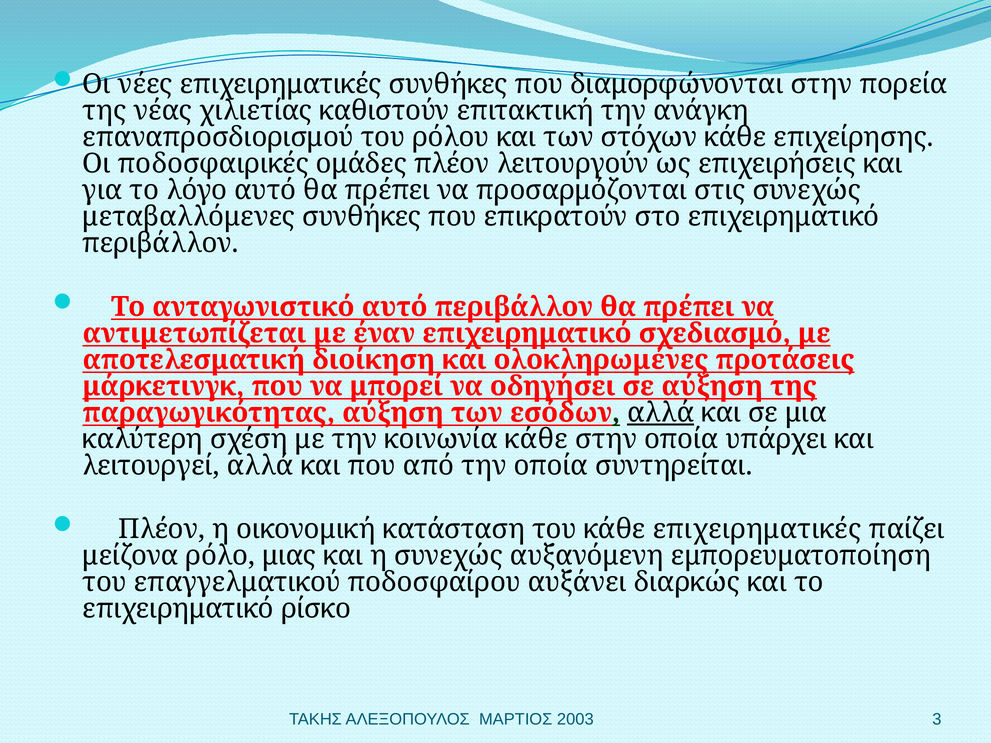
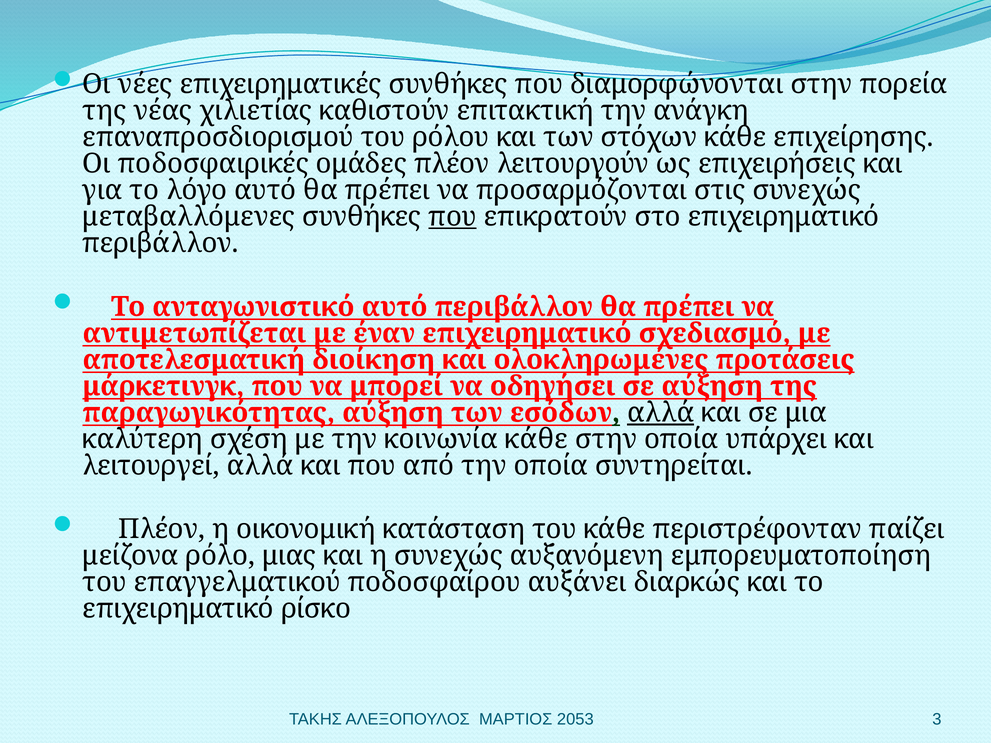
που at (453, 217) underline: none -> present
κάθε επιχειρηματικές: επιχειρηματικές -> περιστρέφονταν
2003: 2003 -> 2053
